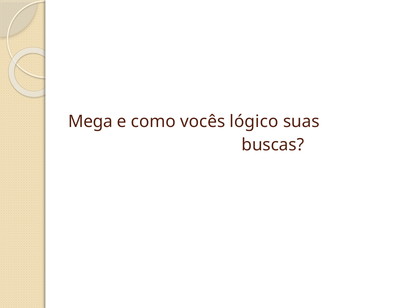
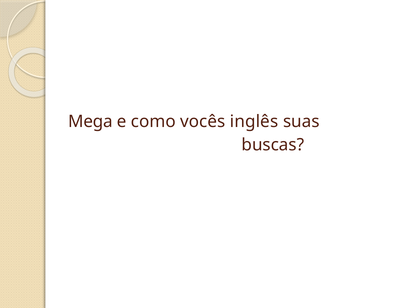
lógico: lógico -> inglês
